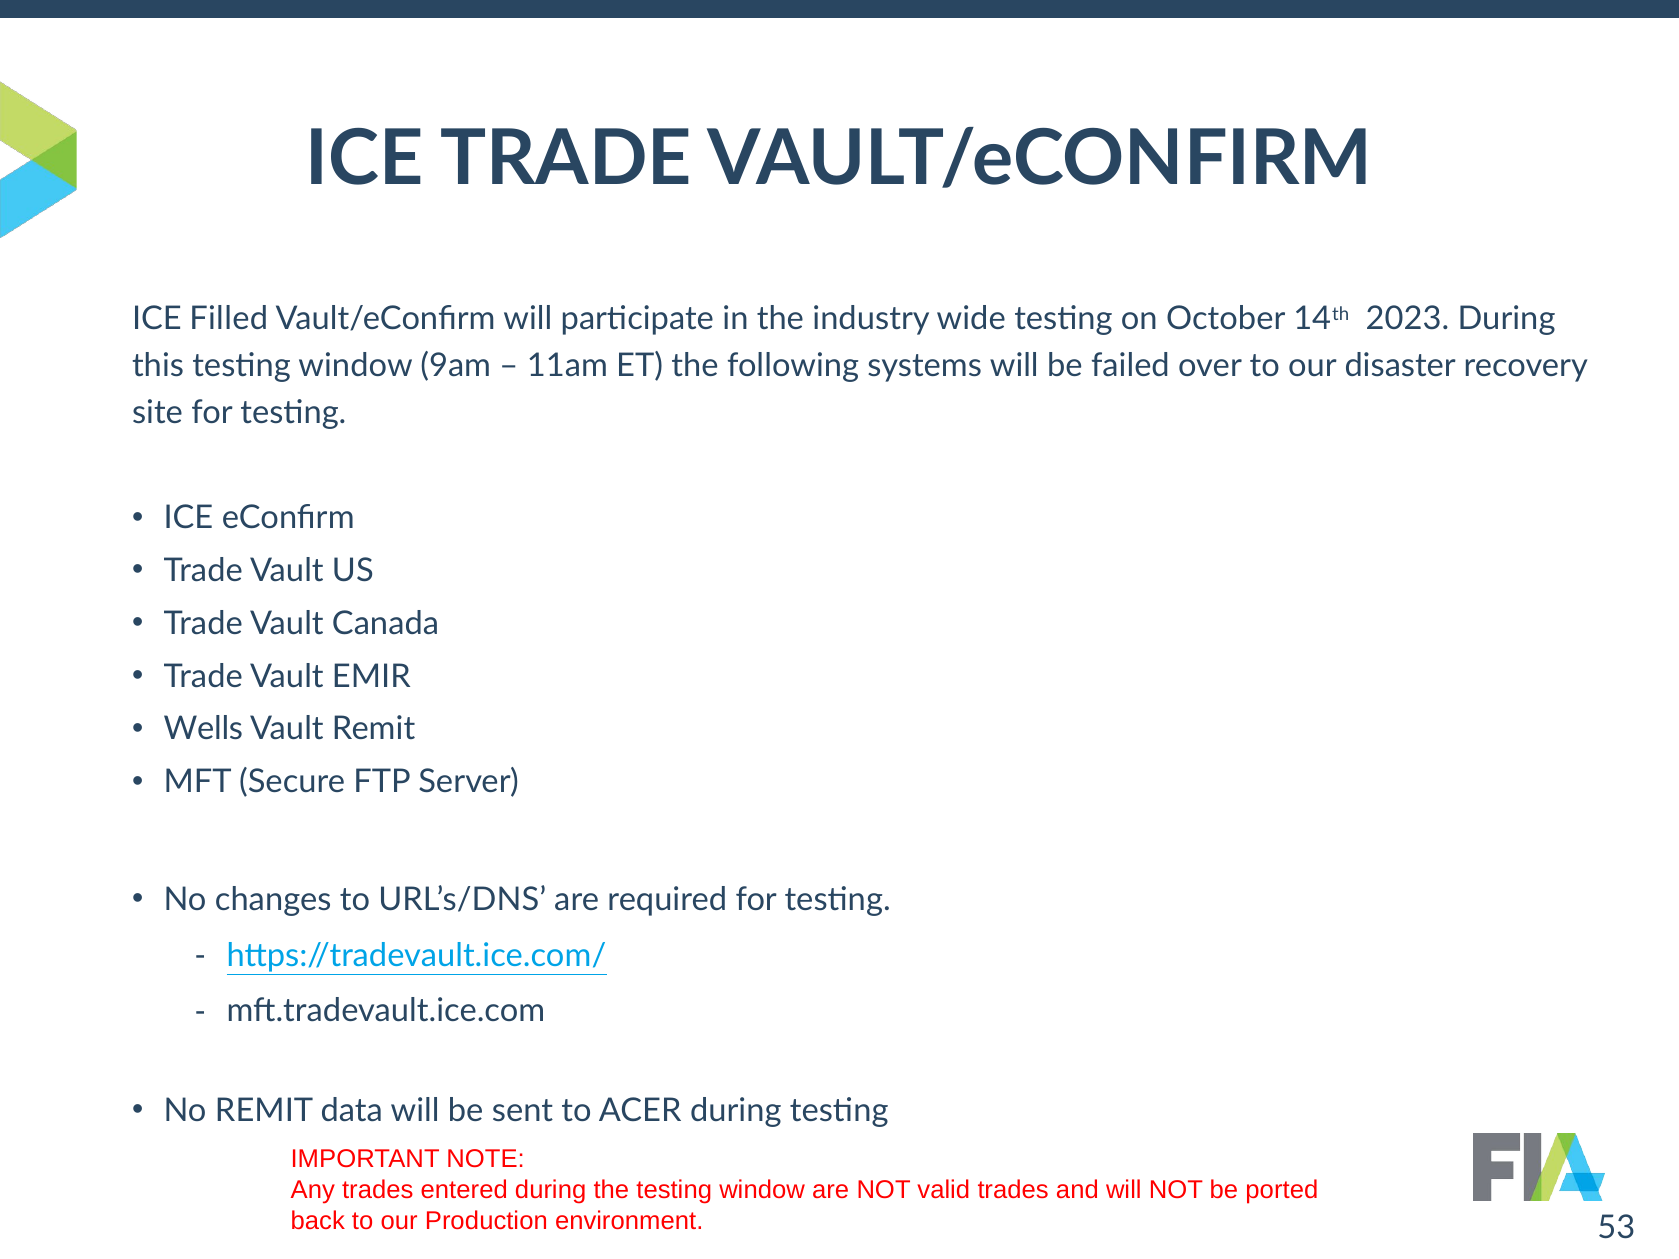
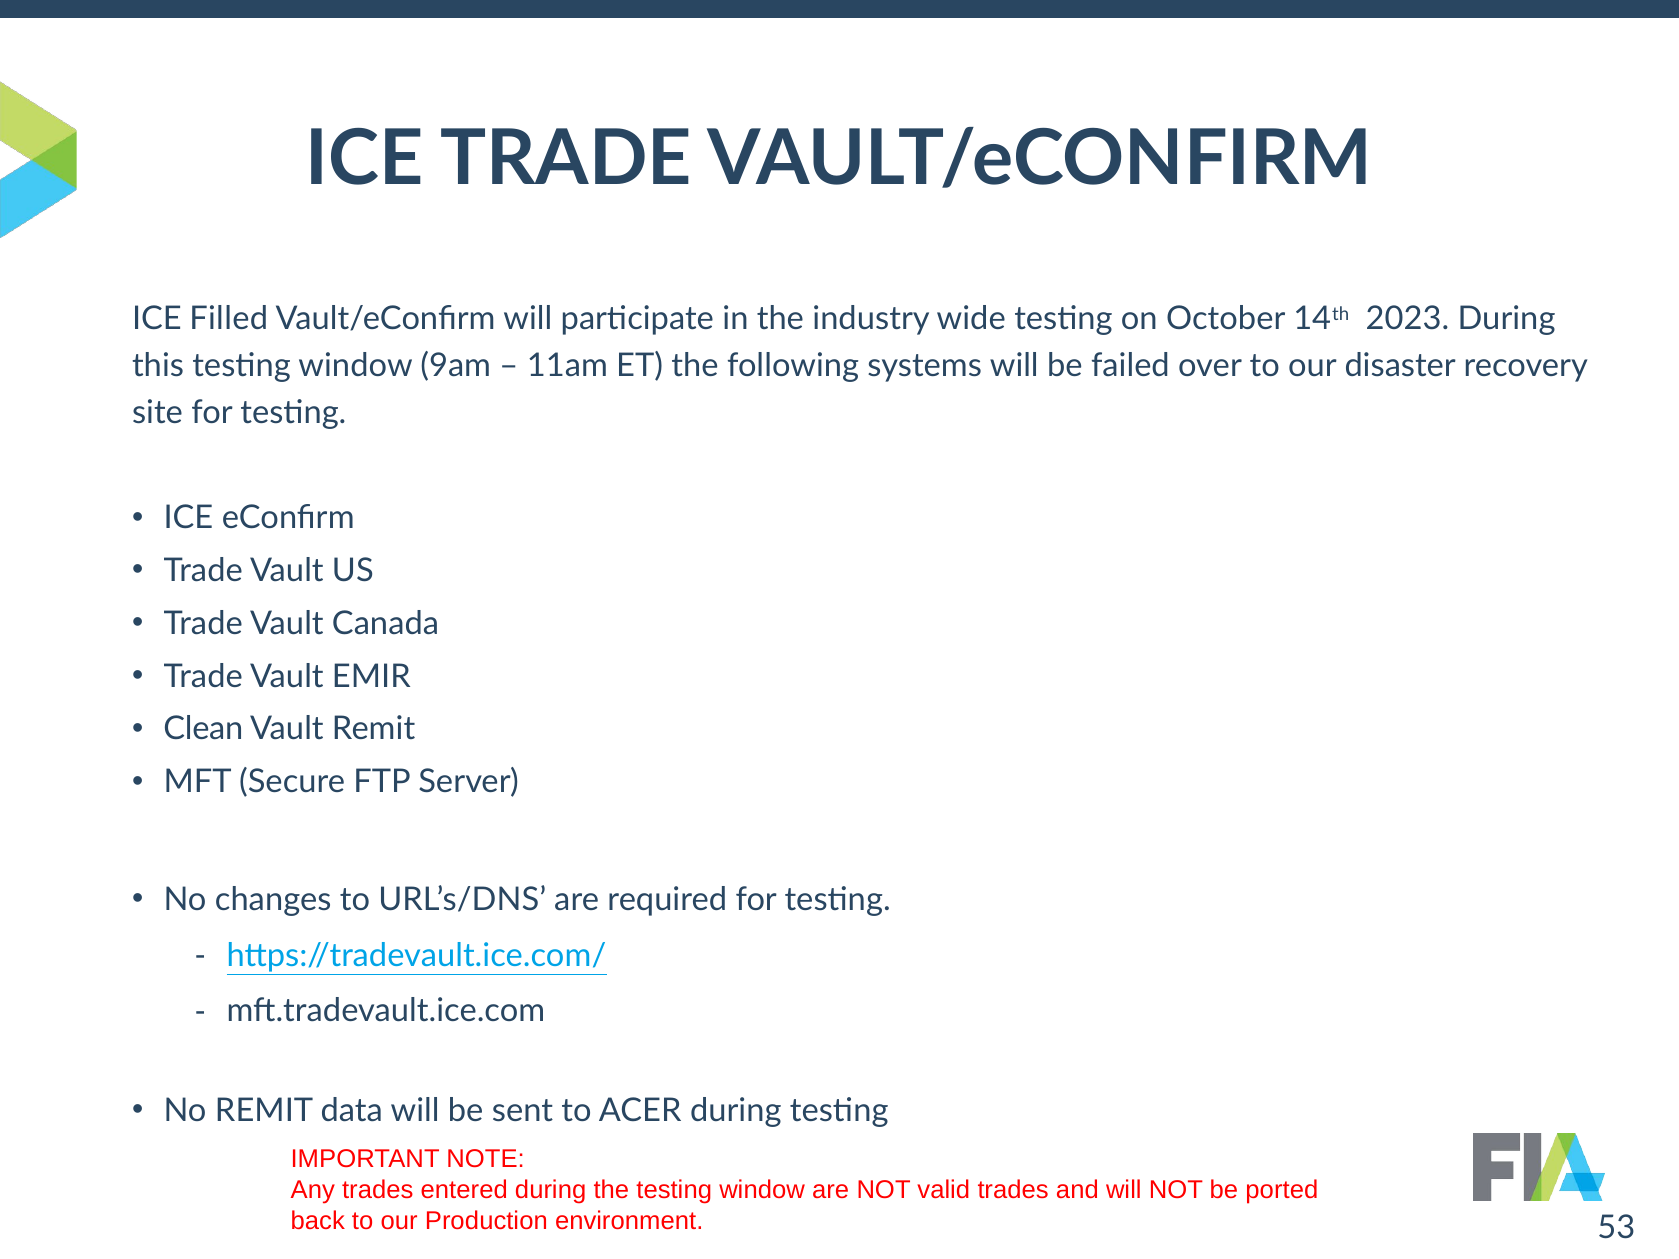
Wells: Wells -> Clean
